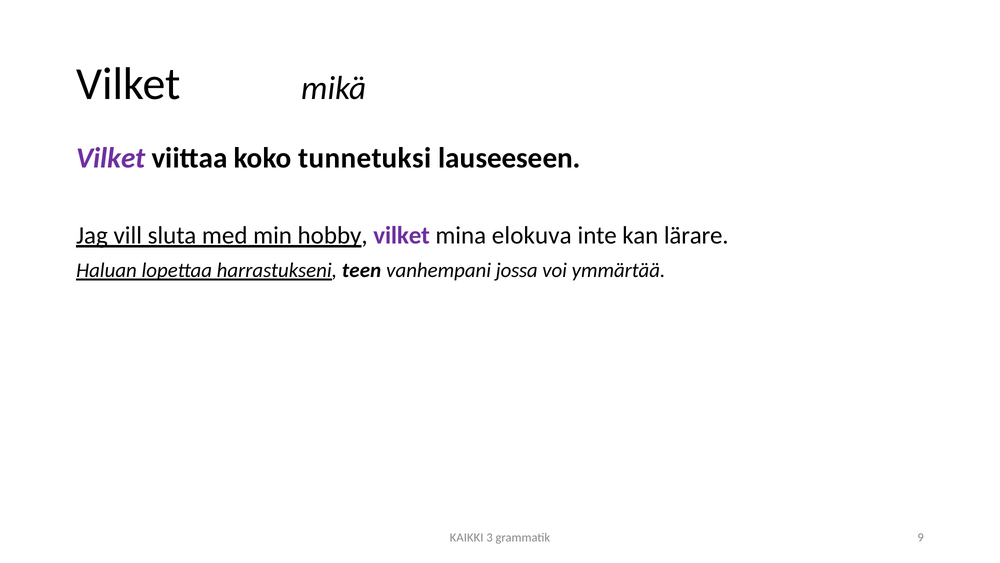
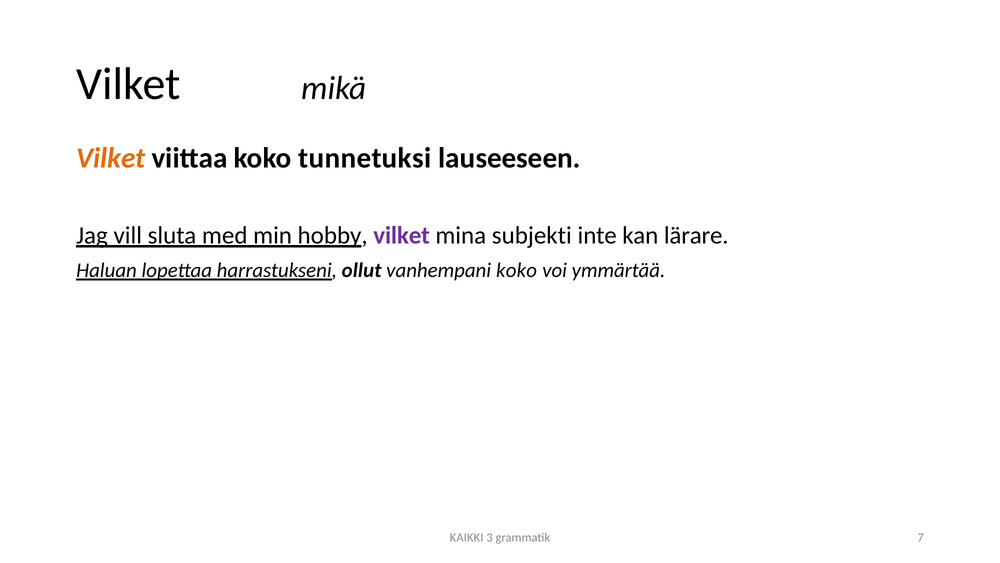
Vilket at (111, 158) colour: purple -> orange
elokuva: elokuva -> subjekti
teen: teen -> ollut
vanhempani jossa: jossa -> koko
9: 9 -> 7
